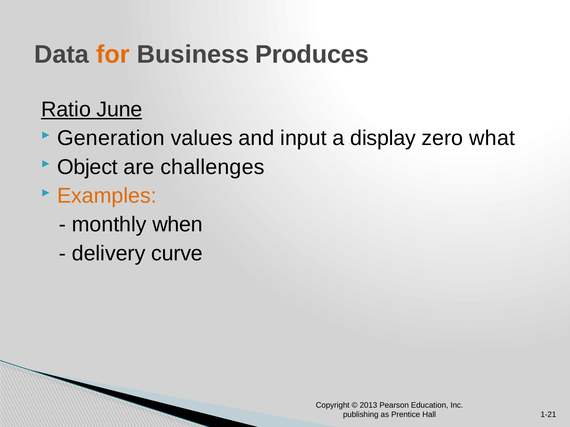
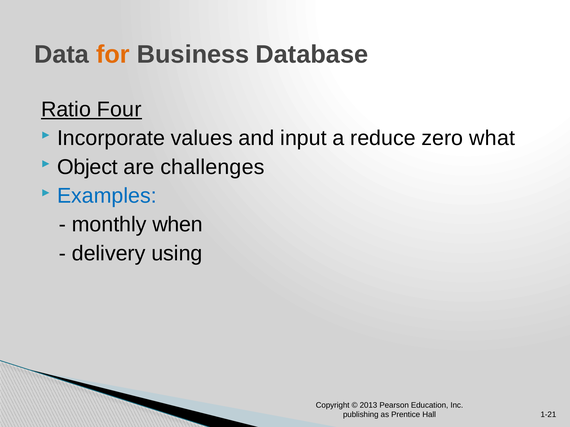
Produces: Produces -> Database
June: June -> Four
Generation: Generation -> Incorporate
display: display -> reduce
Examples colour: orange -> blue
curve: curve -> using
